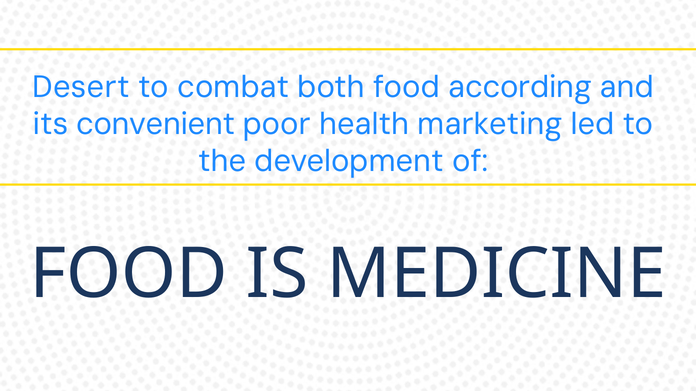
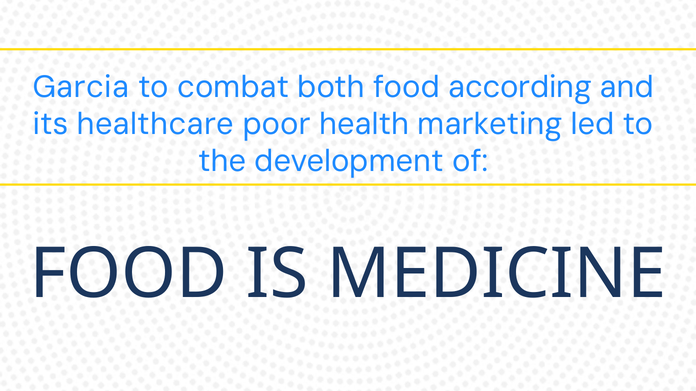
Desert: Desert -> Garcia
convenient: convenient -> healthcare
